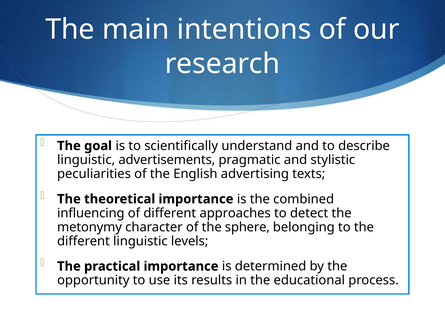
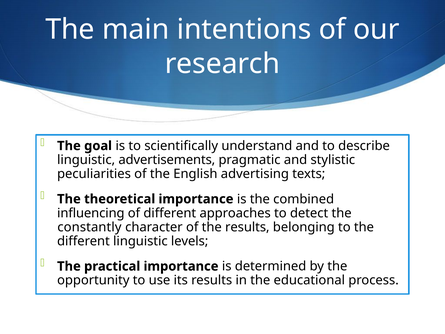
metonymy: metonymy -> constantly
the sphere: sphere -> results
